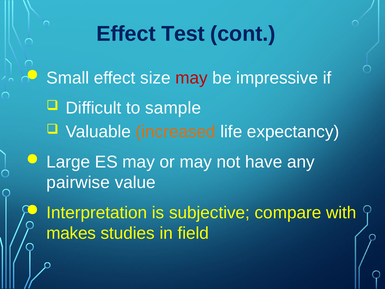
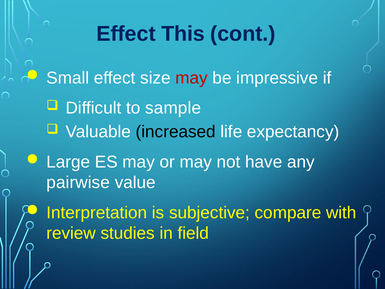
Test: Test -> This
increased colour: orange -> black
makes: makes -> review
